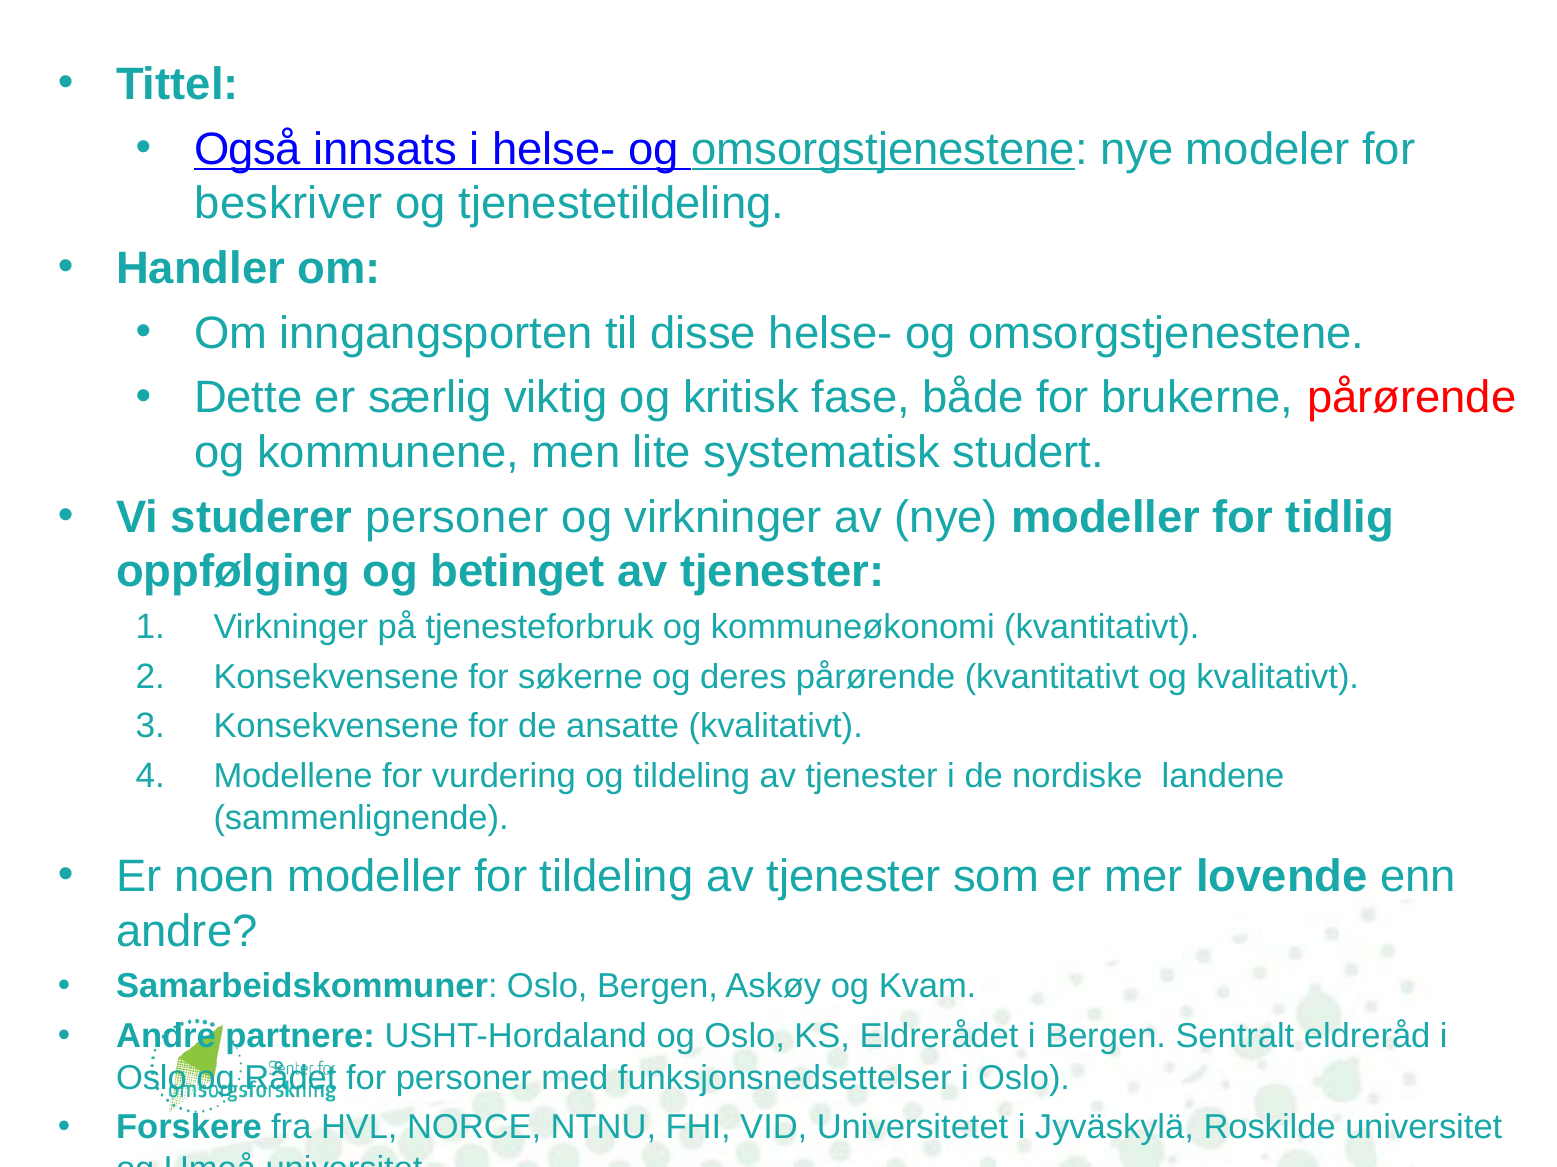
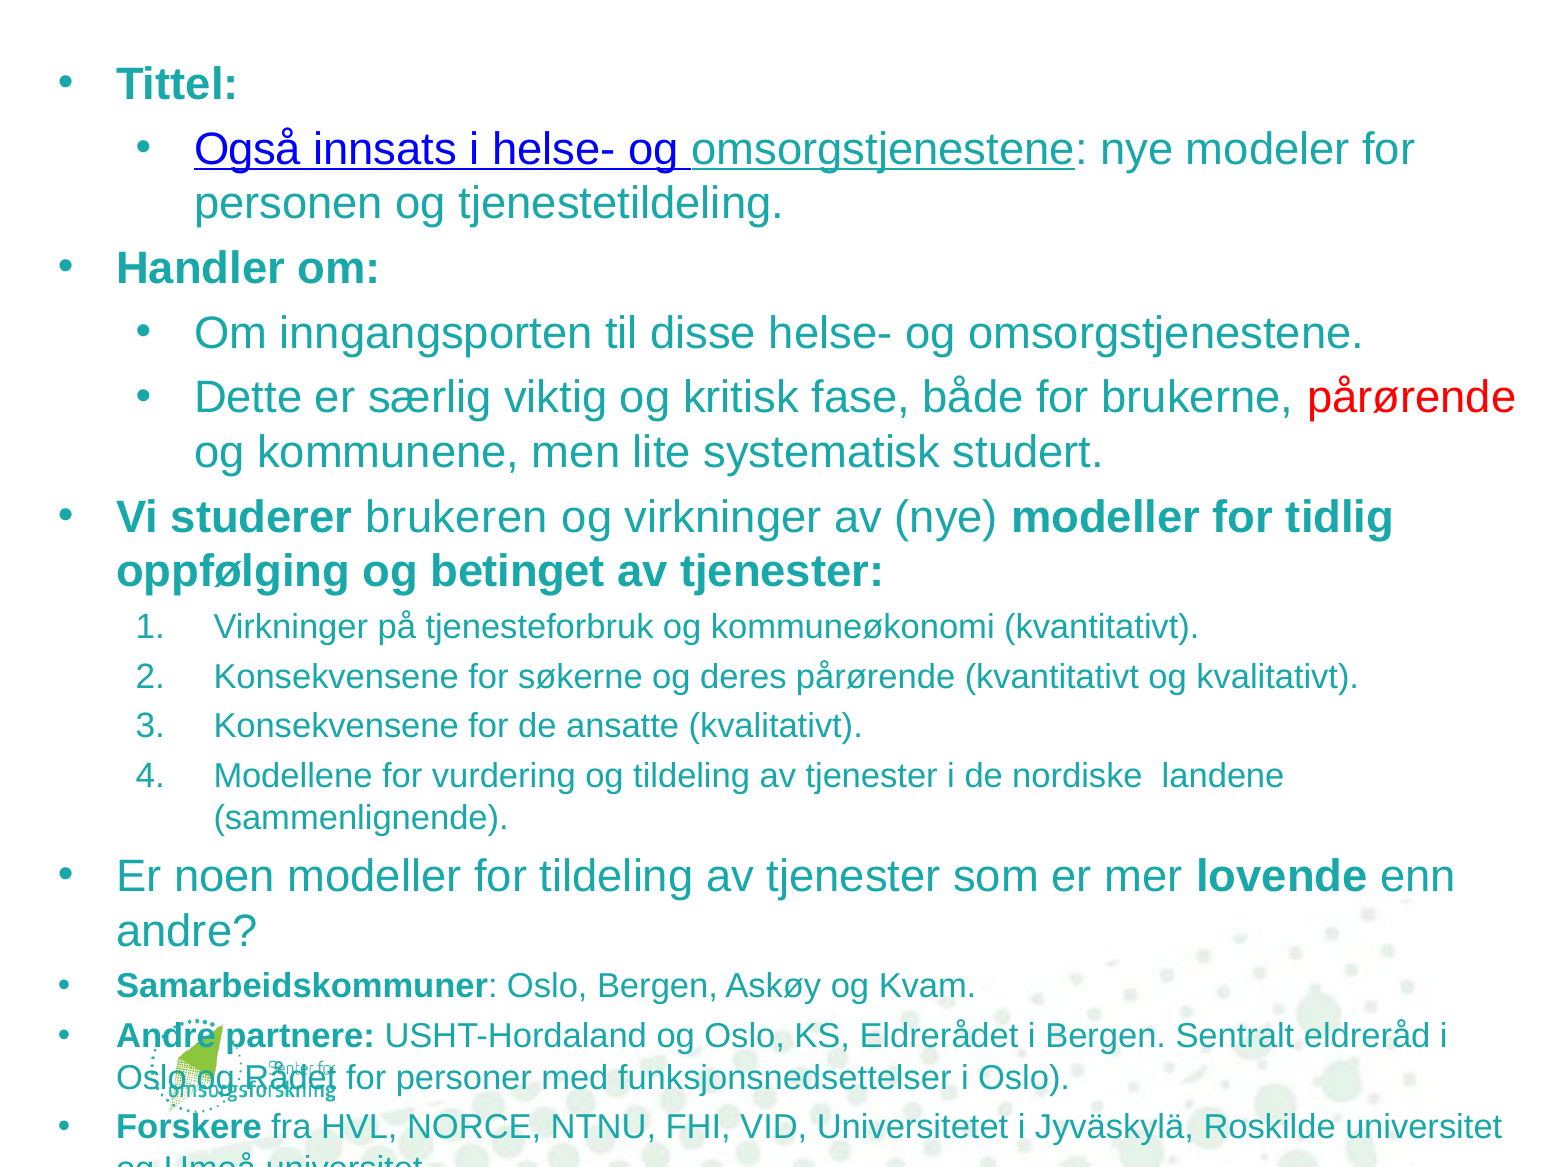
beskriver: beskriver -> personen
studerer personer: personer -> brukeren
